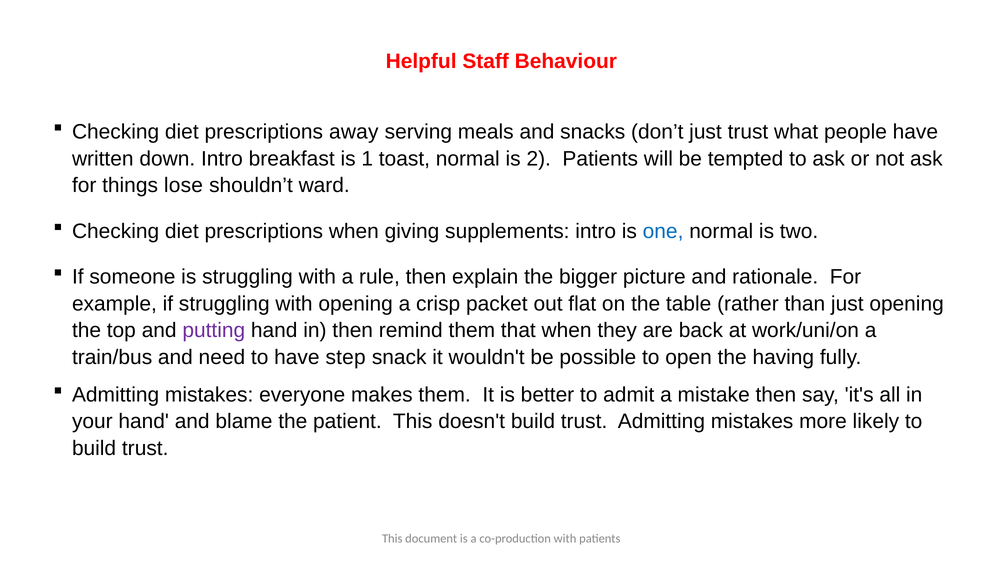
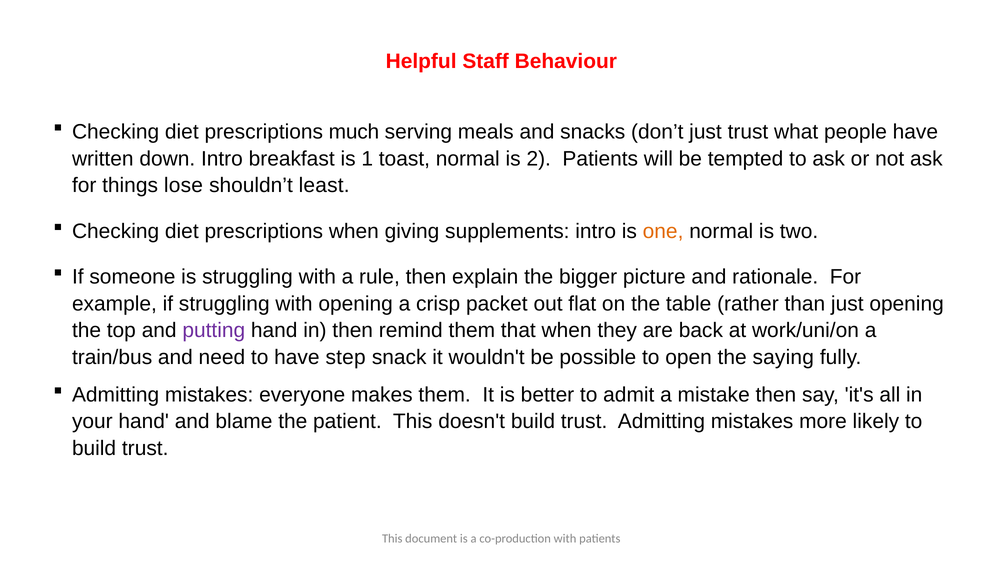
away: away -> much
ward: ward -> least
one colour: blue -> orange
having: having -> saying
